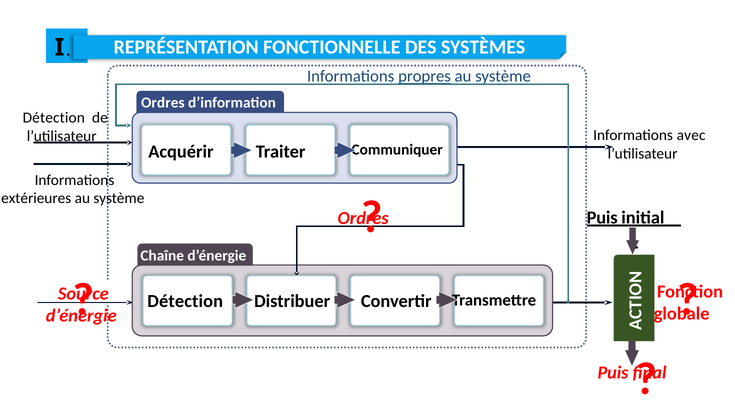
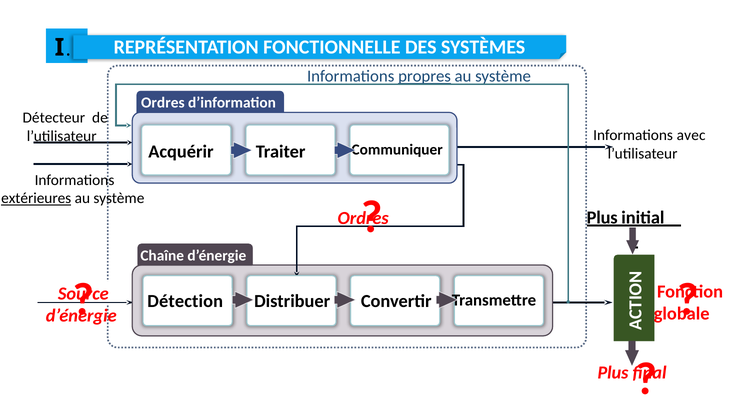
Détection at (54, 118): Détection -> Détecteur
extérieures underline: none -> present
Puis at (602, 218): Puis -> Plus
Puis at (613, 373): Puis -> Plus
